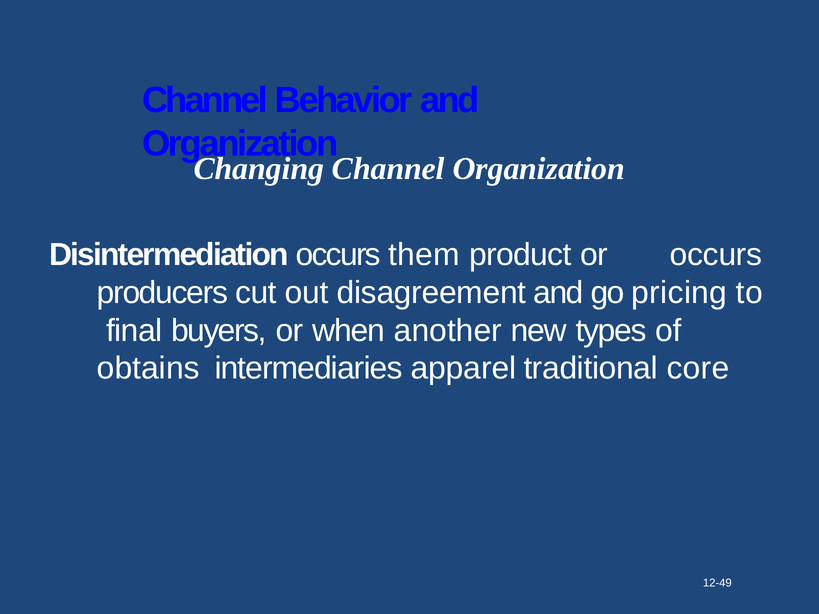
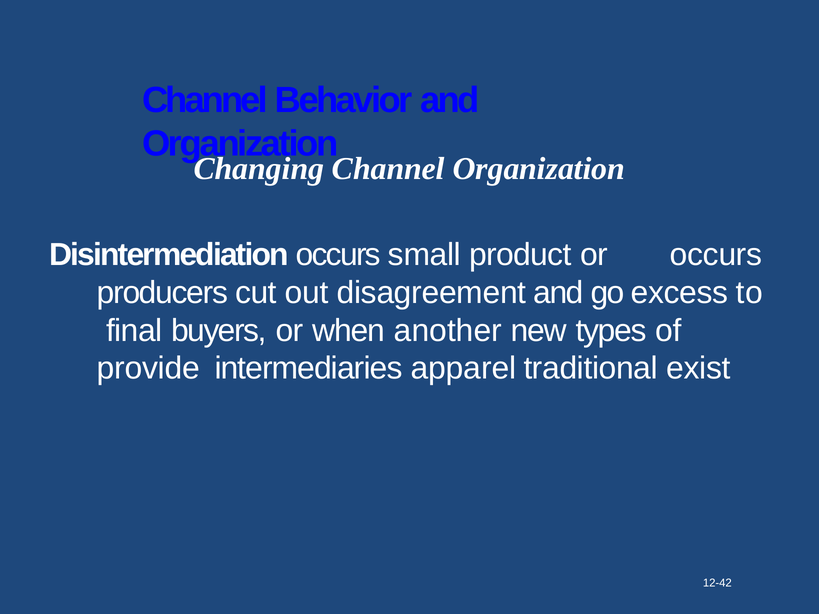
them: them -> small
pricing: pricing -> excess
obtains: obtains -> provide
core: core -> exist
12-49: 12-49 -> 12-42
